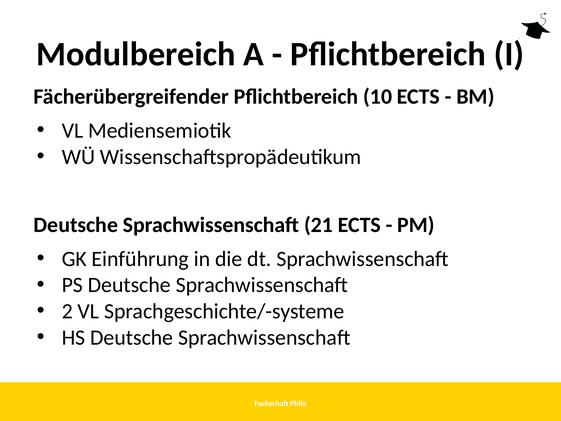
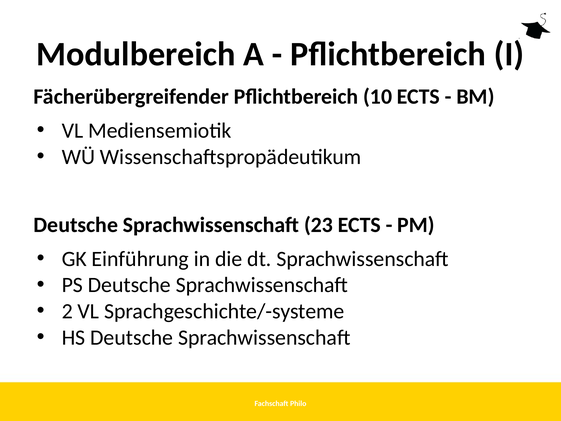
21: 21 -> 23
